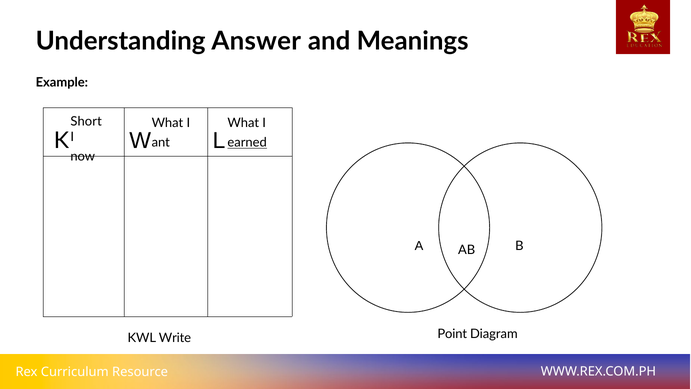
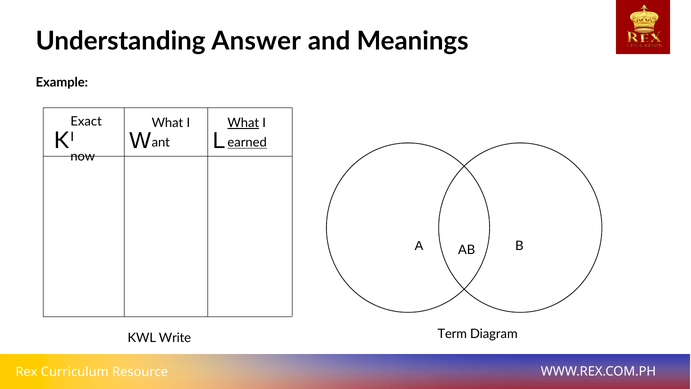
Short: Short -> Exact
What at (243, 123) underline: none -> present
Point: Point -> Term
